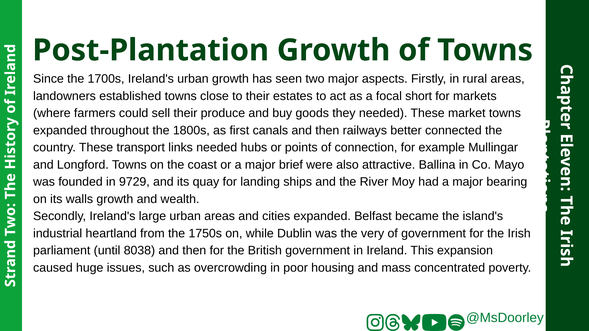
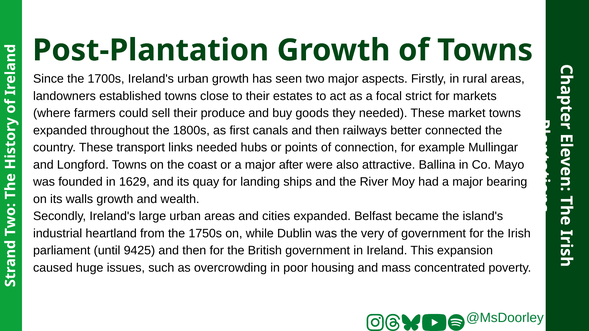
short: short -> strict
brief: brief -> after
9729: 9729 -> 1629
8038: 8038 -> 9425
